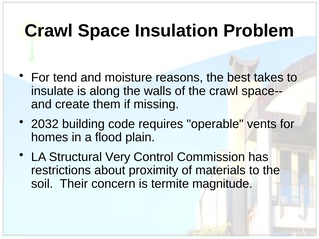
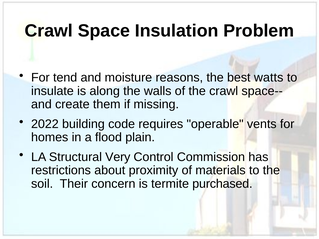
takes: takes -> watts
2032: 2032 -> 2022
magnitude: magnitude -> purchased
